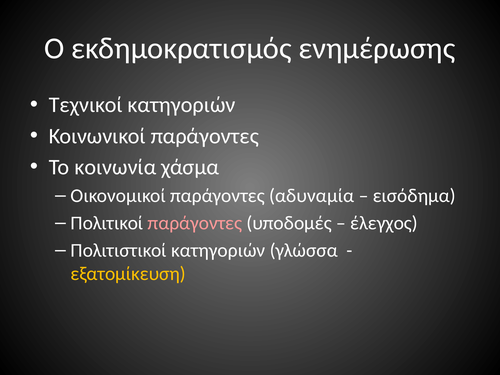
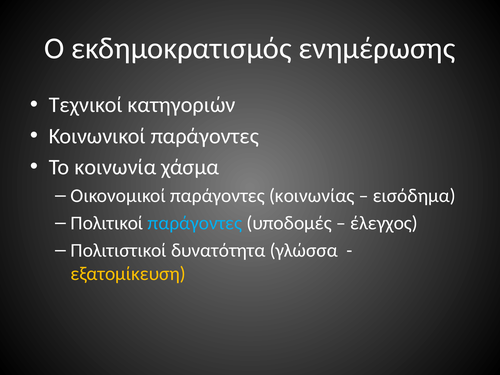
αδυναμία: αδυναμία -> κοινωνίας
παράγοντες at (195, 223) colour: pink -> light blue
Πολιτιστικοί κατηγοριών: κατηγοριών -> δυνατότητα
